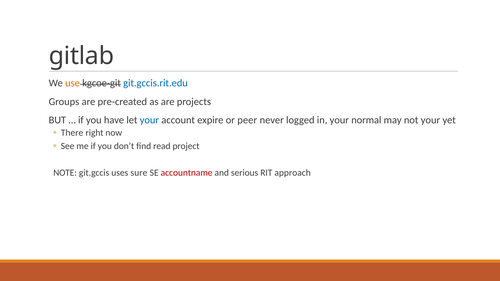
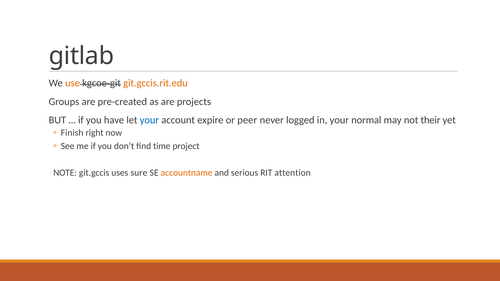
git.gccis.rit.edu colour: blue -> orange
not your: your -> their
There: There -> Finish
read: read -> time
accountname colour: red -> orange
approach: approach -> attention
